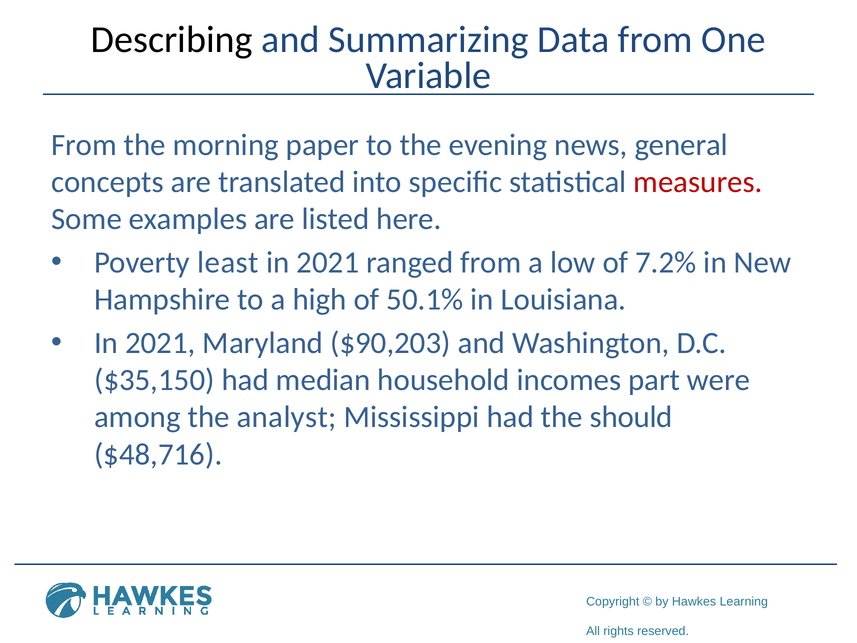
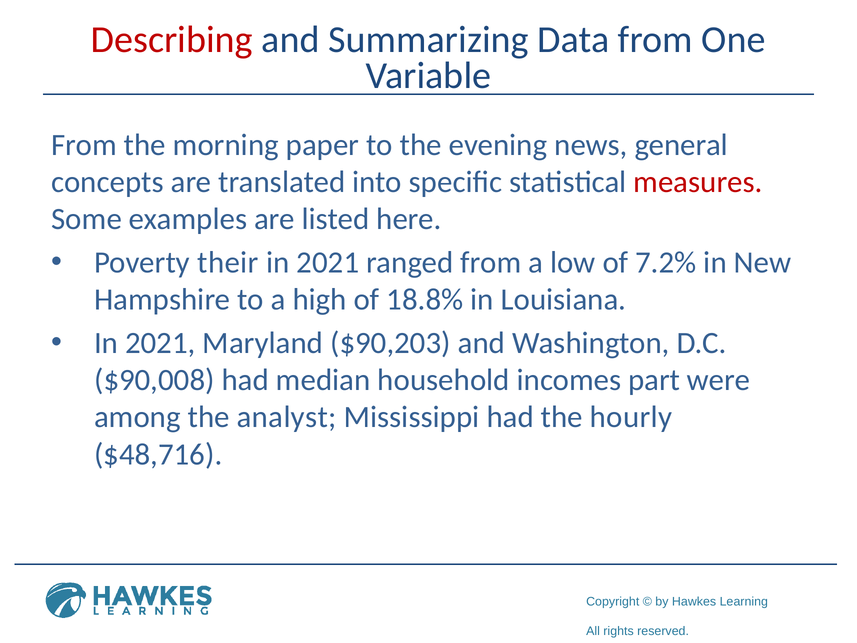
Describing colour: black -> red
least: least -> their
50.1%: 50.1% -> 18.8%
$35,150: $35,150 -> $90,008
should: should -> hourly
